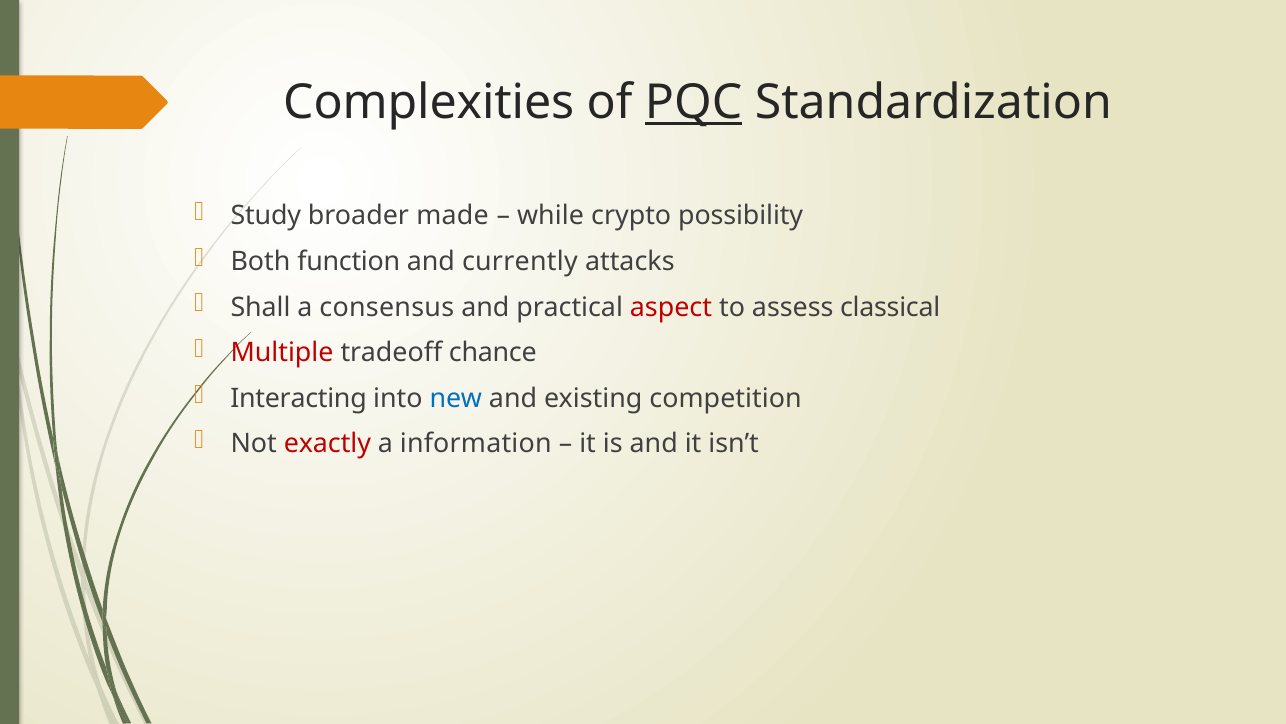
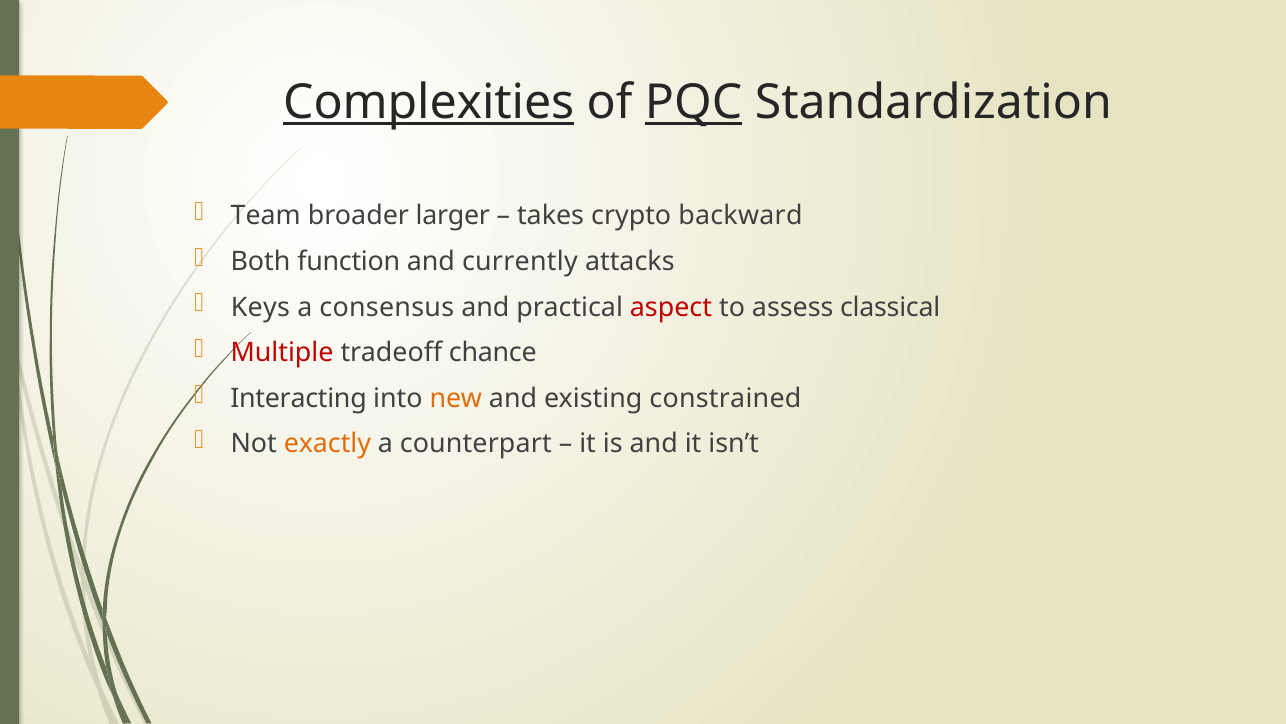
Complexities underline: none -> present
Study: Study -> Team
made: made -> larger
while: while -> takes
possibility: possibility -> backward
Shall: Shall -> Keys
new colour: blue -> orange
competition: competition -> constrained
exactly colour: red -> orange
information: information -> counterpart
